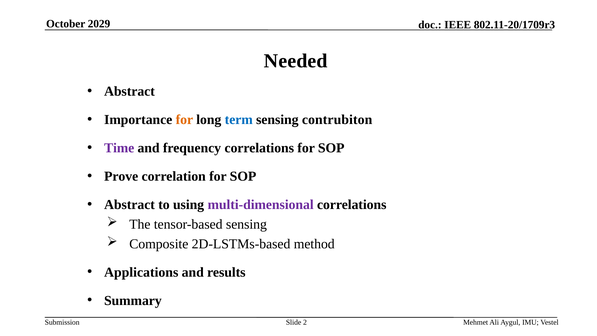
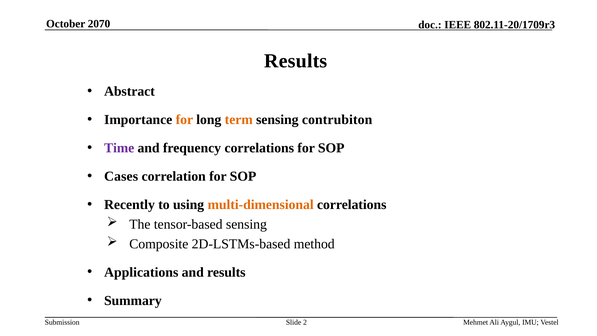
2029: 2029 -> 2070
Needed at (296, 61): Needed -> Results
term colour: blue -> orange
Prove: Prove -> Cases
Abstract at (129, 205): Abstract -> Recently
multi-dimensional colour: purple -> orange
